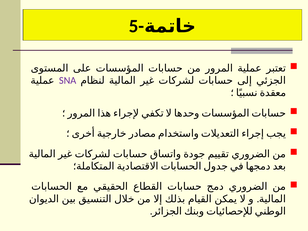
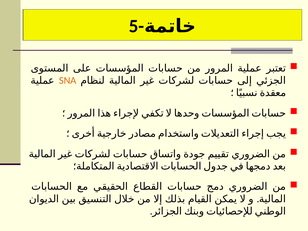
SNA colour: purple -> orange
